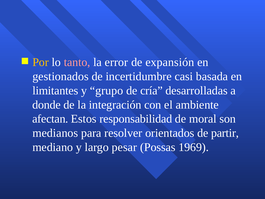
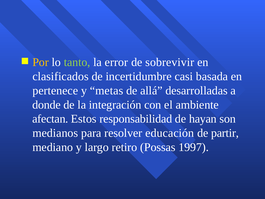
tanto colour: pink -> light green
expansión: expansión -> sobrevivir
gestionados: gestionados -> clasificados
limitantes: limitantes -> pertenece
grupo: grupo -> metas
cría: cría -> allá
moral: moral -> hayan
orientados: orientados -> educación
pesar: pesar -> retiro
1969: 1969 -> 1997
